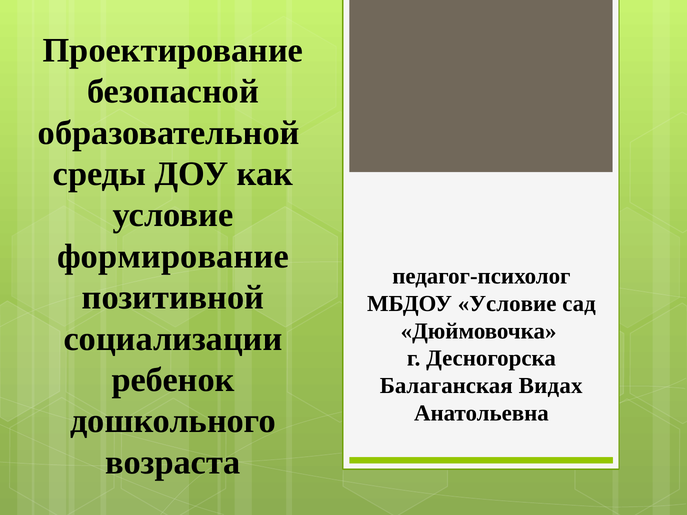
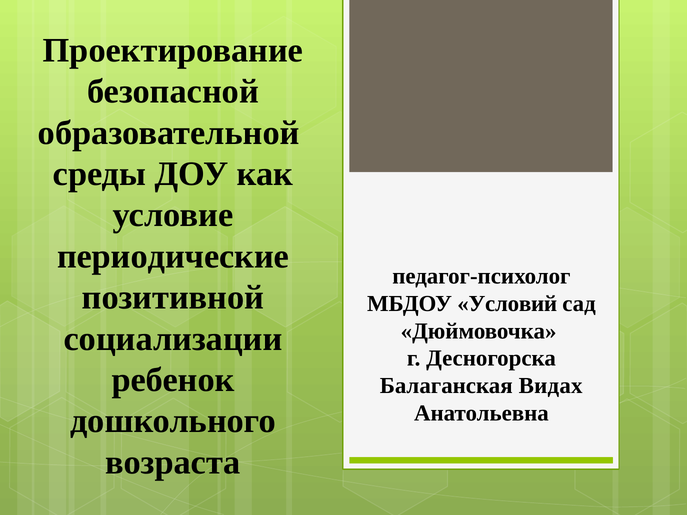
формирование: формирование -> периодические
МБДОУ Условие: Условие -> Условий
